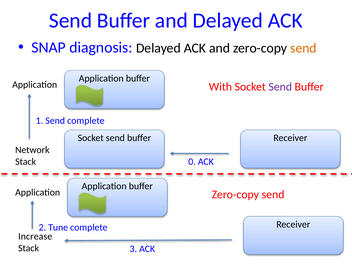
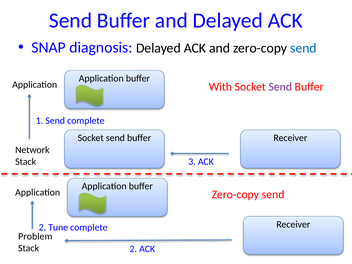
send at (303, 48) colour: orange -> blue
0: 0 -> 3
Increase: Increase -> Problem
Stack 3: 3 -> 2
